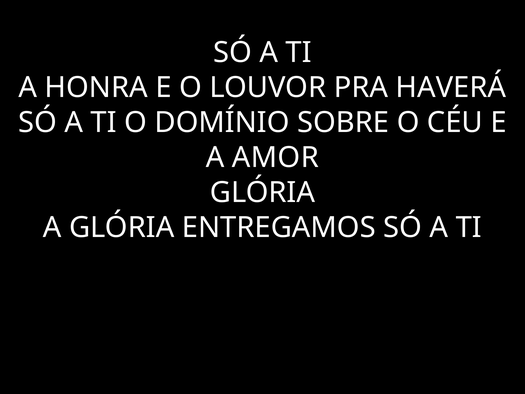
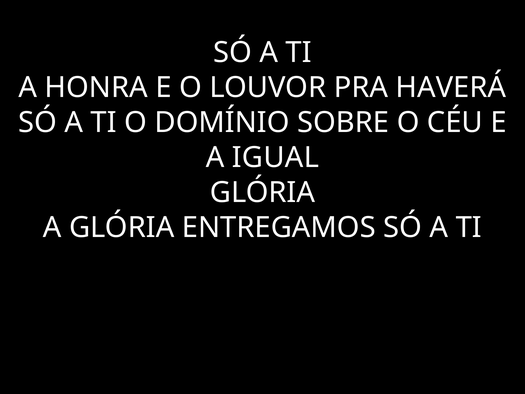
AMOR: AMOR -> IGUAL
